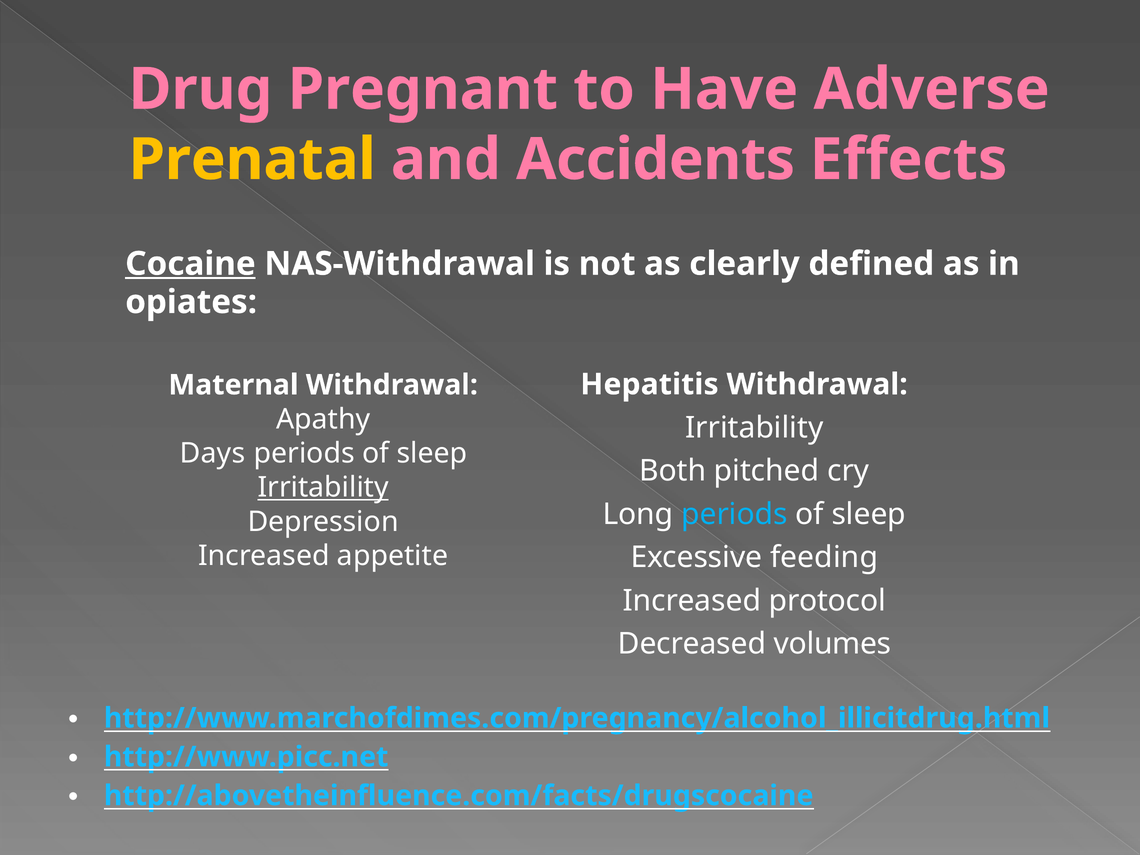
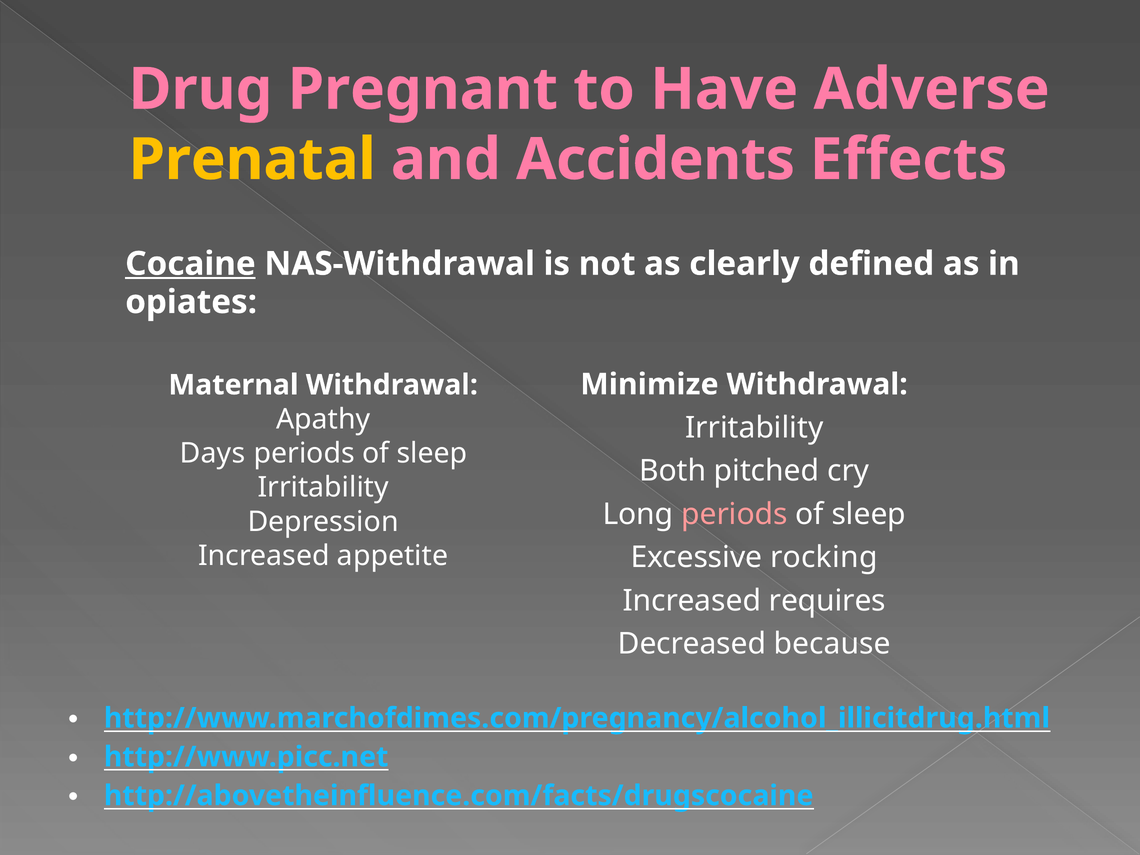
Hepatitis: Hepatitis -> Minimize
Irritability at (323, 488) underline: present -> none
periods at (734, 514) colour: light blue -> pink
feeding: feeding -> rocking
protocol: protocol -> requires
volumes: volumes -> because
